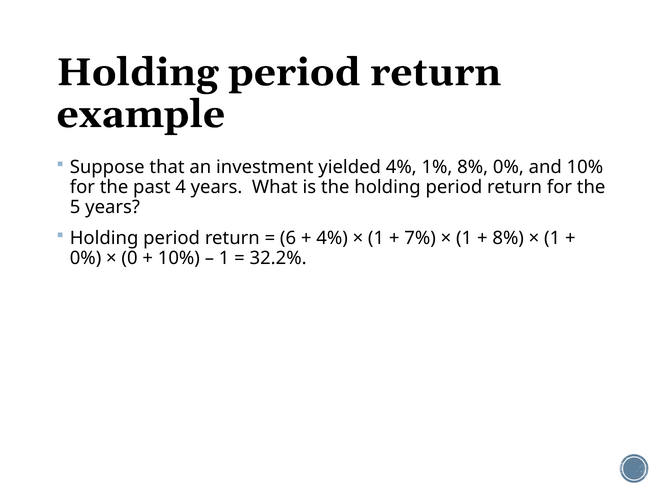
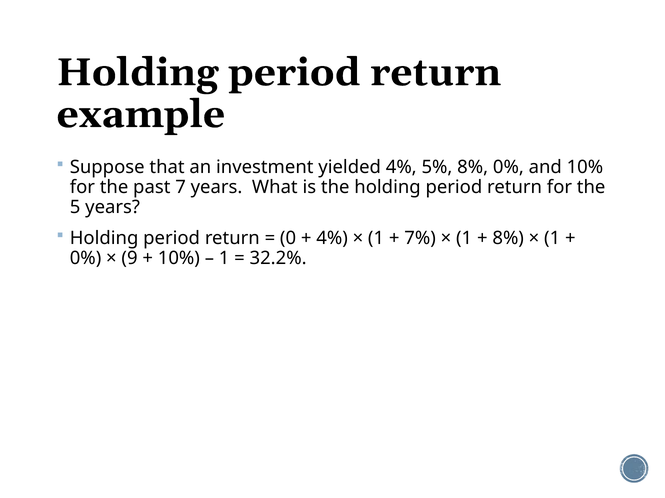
1%: 1% -> 5%
4: 4 -> 7
6: 6 -> 0
0: 0 -> 9
